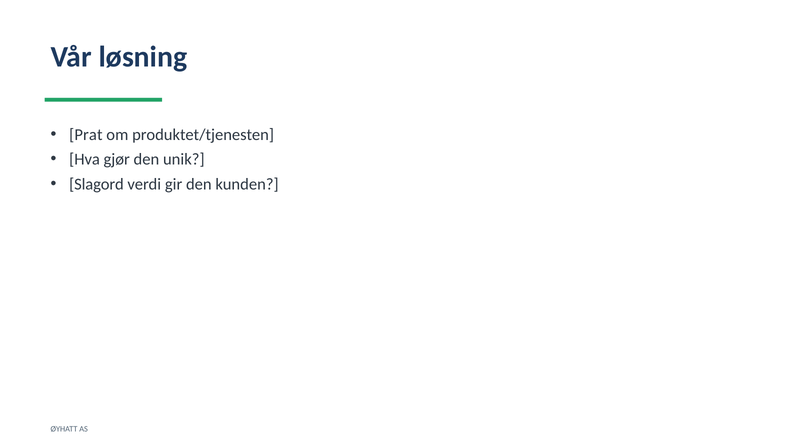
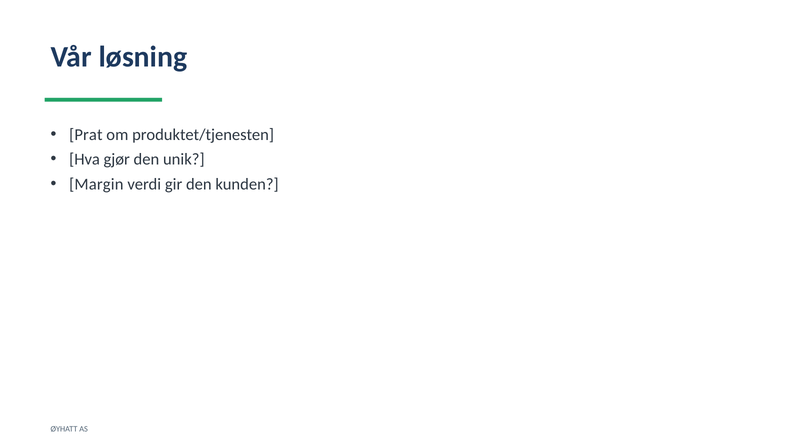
Slagord: Slagord -> Margin
